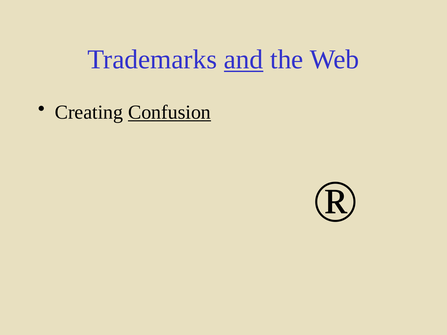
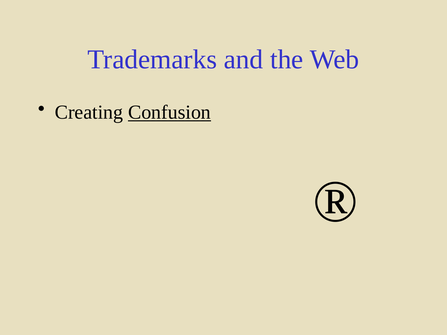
and underline: present -> none
